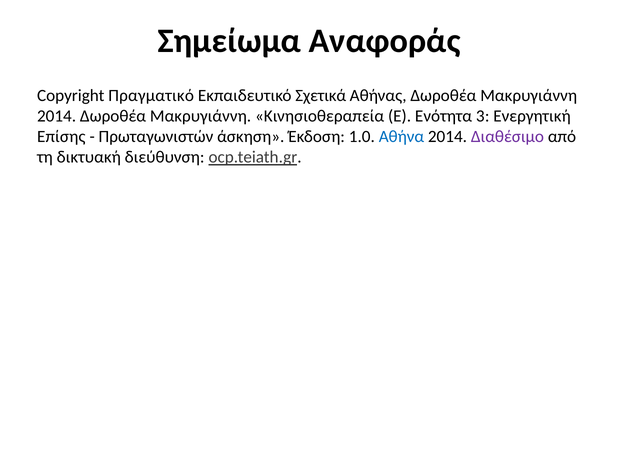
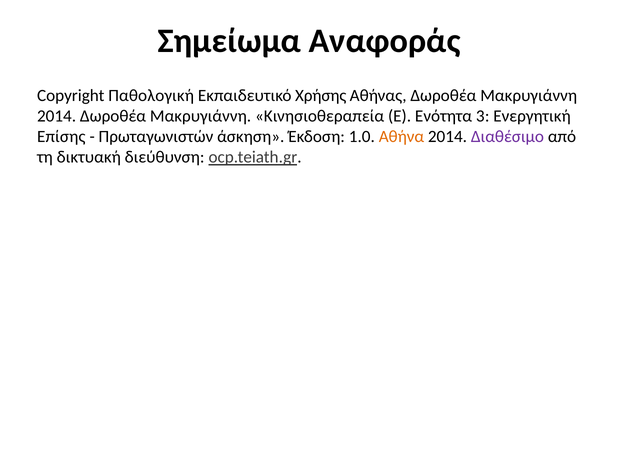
Πραγματικό: Πραγματικό -> Παθολογική
Σχετικά: Σχετικά -> Χρήσης
Αθήνα colour: blue -> orange
